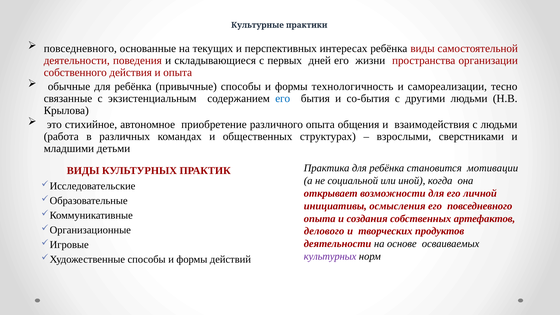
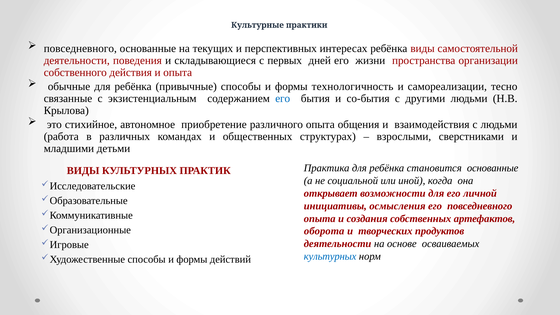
становится мотивации: мотивации -> основанные
делового: делового -> оборота
культурных at (330, 256) colour: purple -> blue
